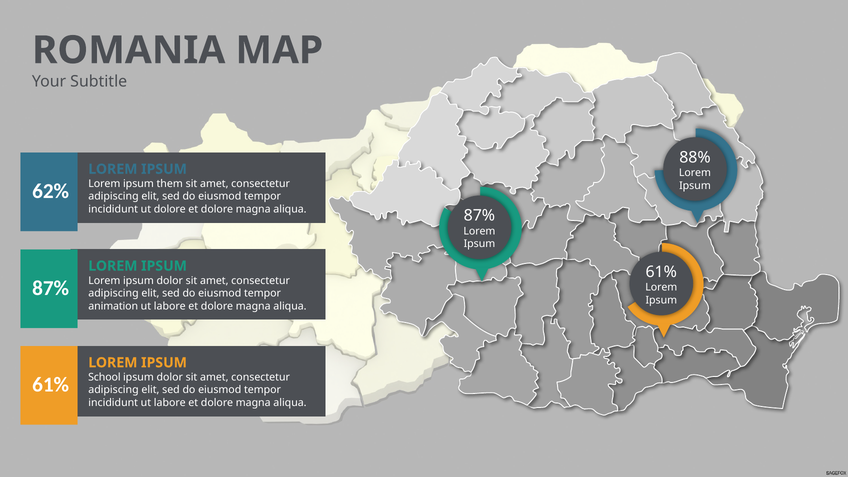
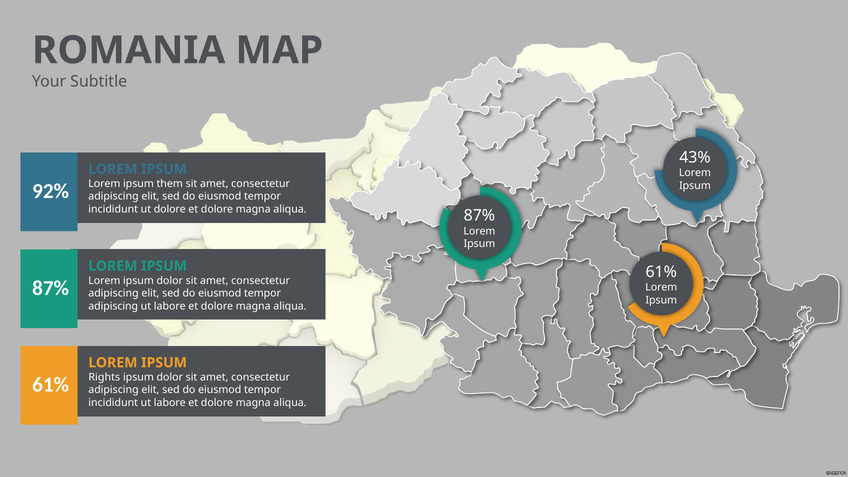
88%: 88% -> 43%
62%: 62% -> 92%
animation at (113, 306): animation -> adipiscing
School: School -> Rights
